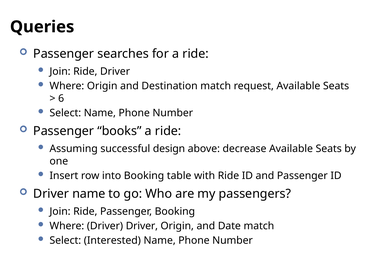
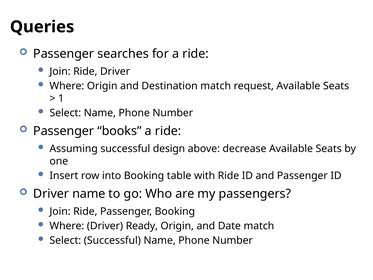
6: 6 -> 1
Driver Driver: Driver -> Ready
Select Interested: Interested -> Successful
